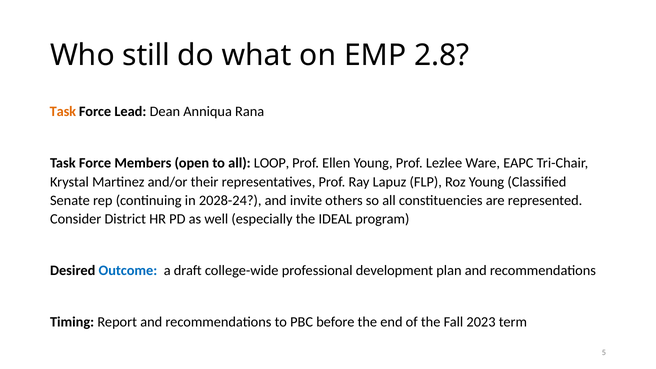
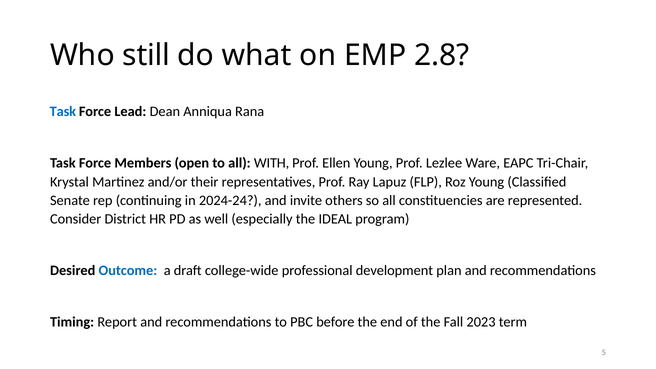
Task at (63, 112) colour: orange -> blue
LOOP: LOOP -> WITH
2028-24: 2028-24 -> 2024-24
